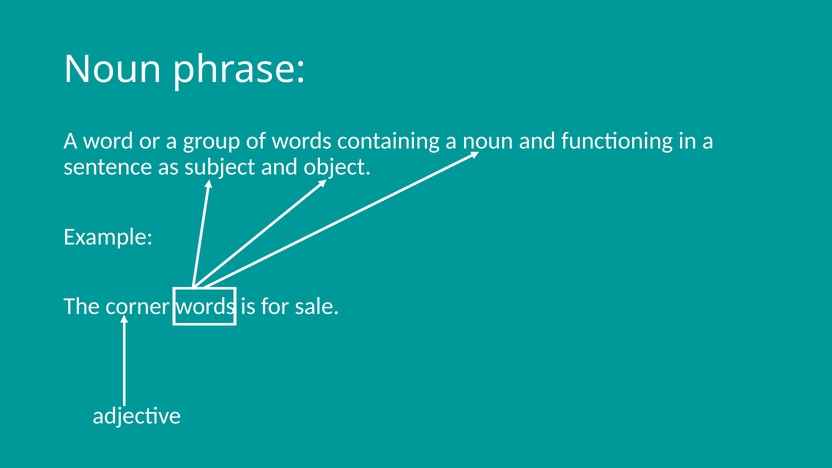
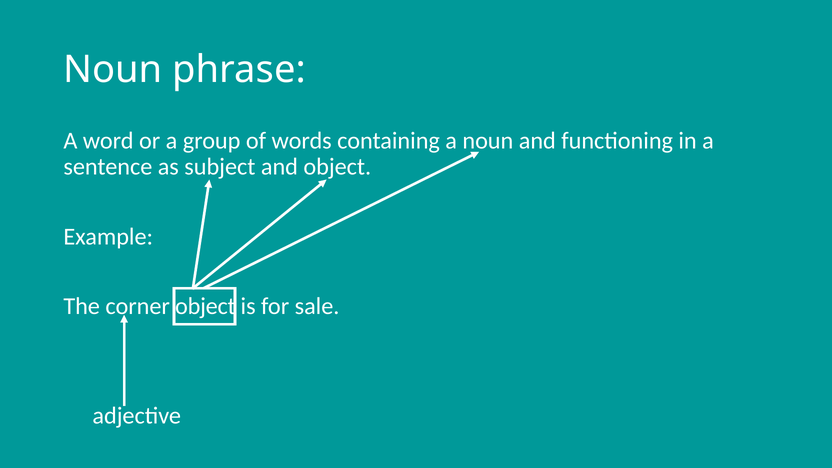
corner words: words -> object
